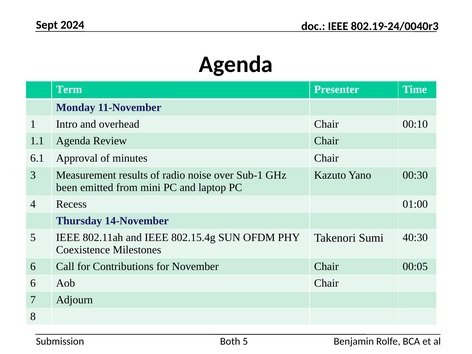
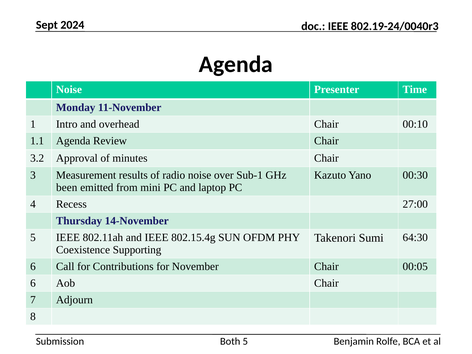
Term at (69, 90): Term -> Noise
6.1: 6.1 -> 3.2
01:00: 01:00 -> 27:00
40:30: 40:30 -> 64:30
Milestones: Milestones -> Supporting
